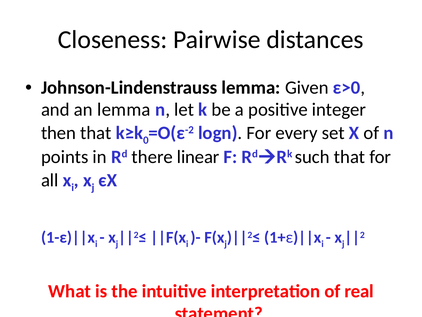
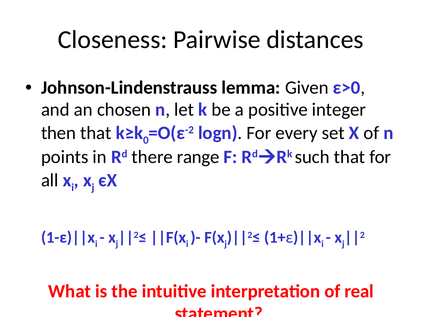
an lemma: lemma -> chosen
linear: linear -> range
